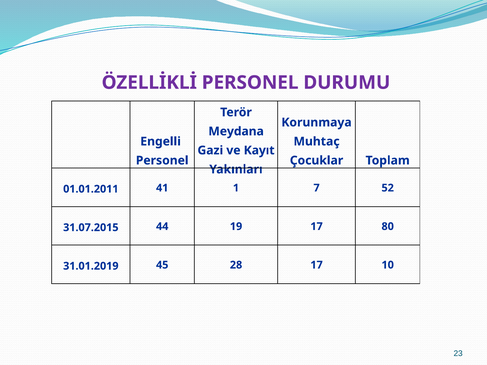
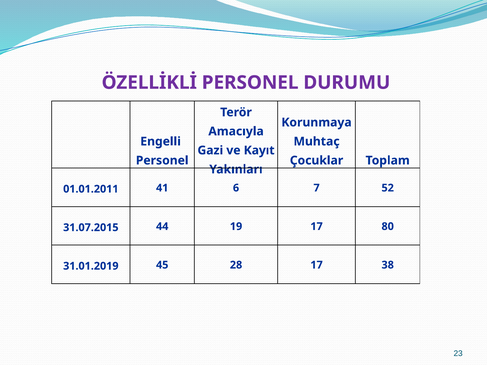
Meydana: Meydana -> Amacıyla
1: 1 -> 6
10: 10 -> 38
